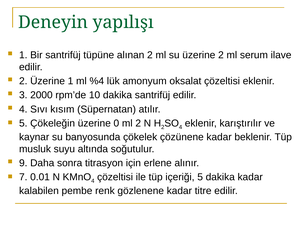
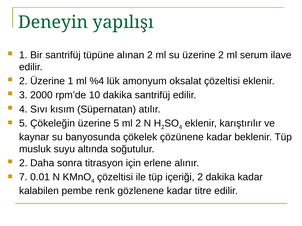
üzerine 0: 0 -> 5
9 at (23, 163): 9 -> 2
içeriği 5: 5 -> 2
